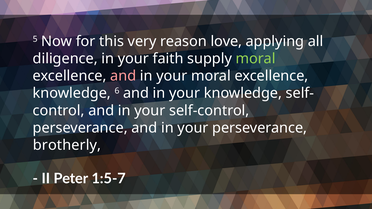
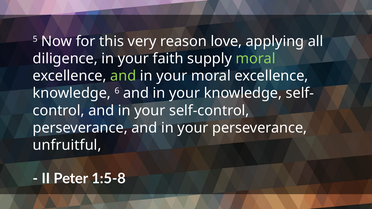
and at (123, 76) colour: pink -> light green
brotherly: brotherly -> unfruitful
1:5-7: 1:5-7 -> 1:5-8
